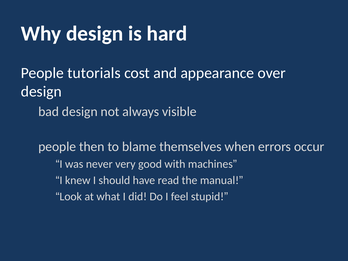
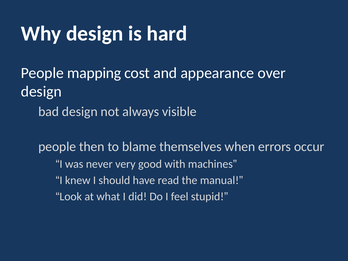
tutorials: tutorials -> mapping
